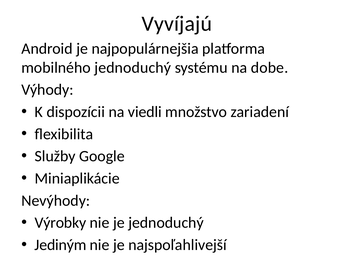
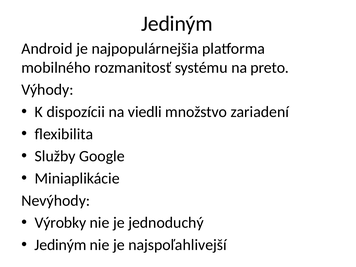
Vyvíjajú at (177, 24): Vyvíjajú -> Jediným
mobilného jednoduchý: jednoduchý -> rozmanitosť
dobe: dobe -> preto
